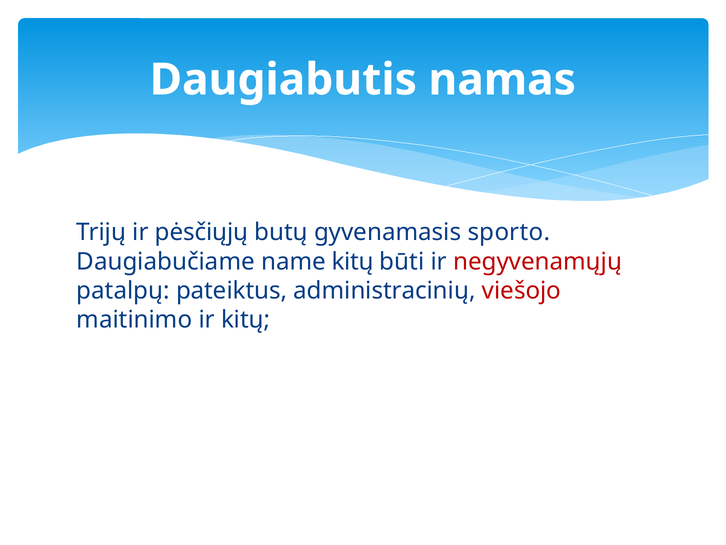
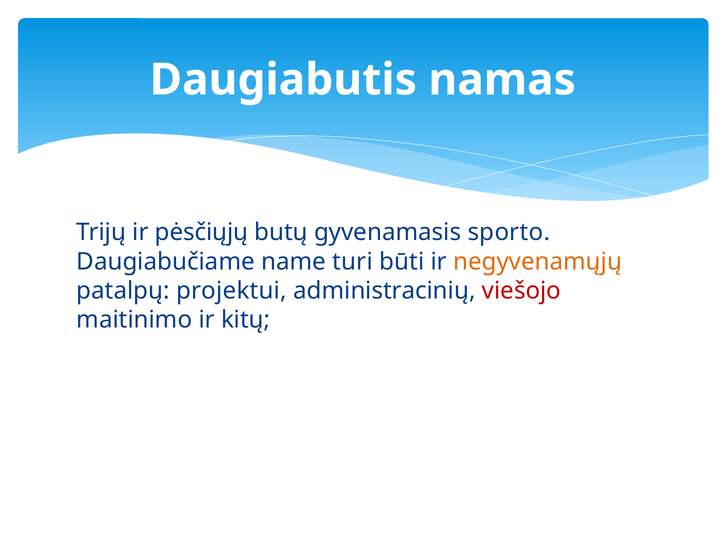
name kitų: kitų -> turi
negyvenamųjų colour: red -> orange
pateiktus: pateiktus -> projektui
